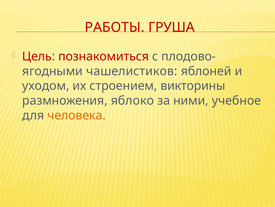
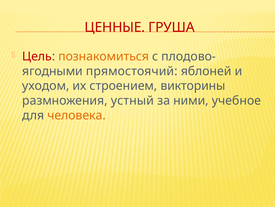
РАБОТЫ: РАБОТЫ -> ЦЕННЫЕ
познакомиться colour: red -> orange
чашелистиков: чашелистиков -> прямостоячий
яблоко: яблоко -> устный
